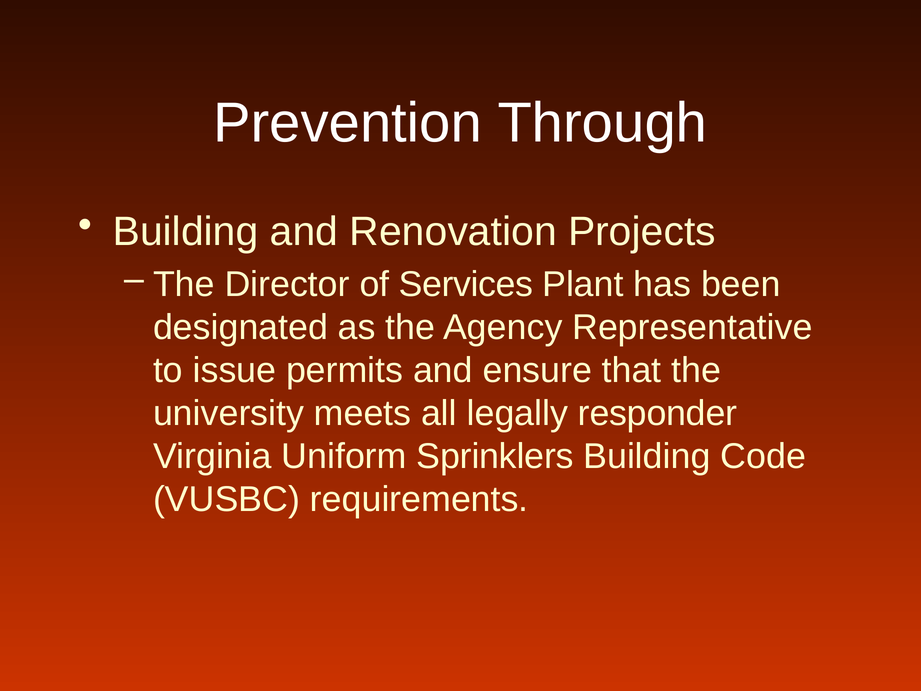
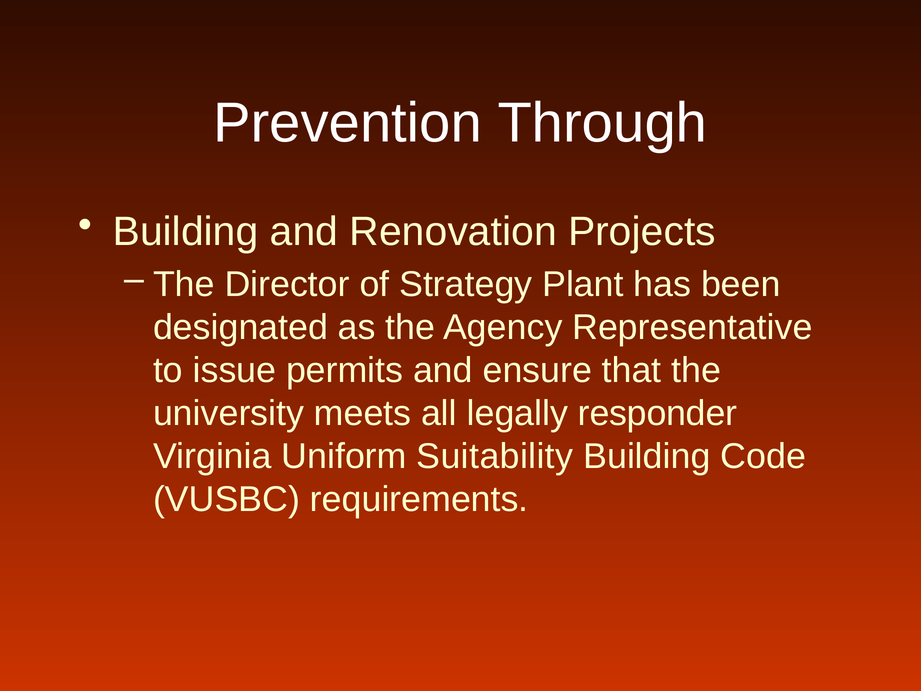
Services: Services -> Strategy
Sprinklers: Sprinklers -> Suitability
